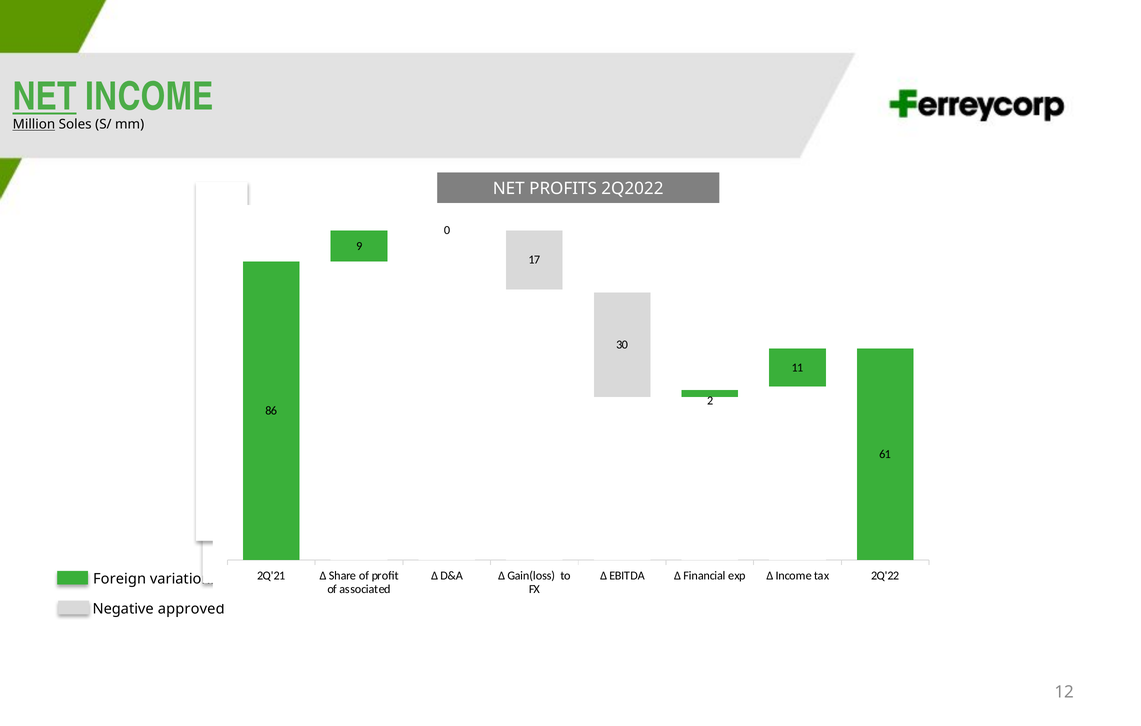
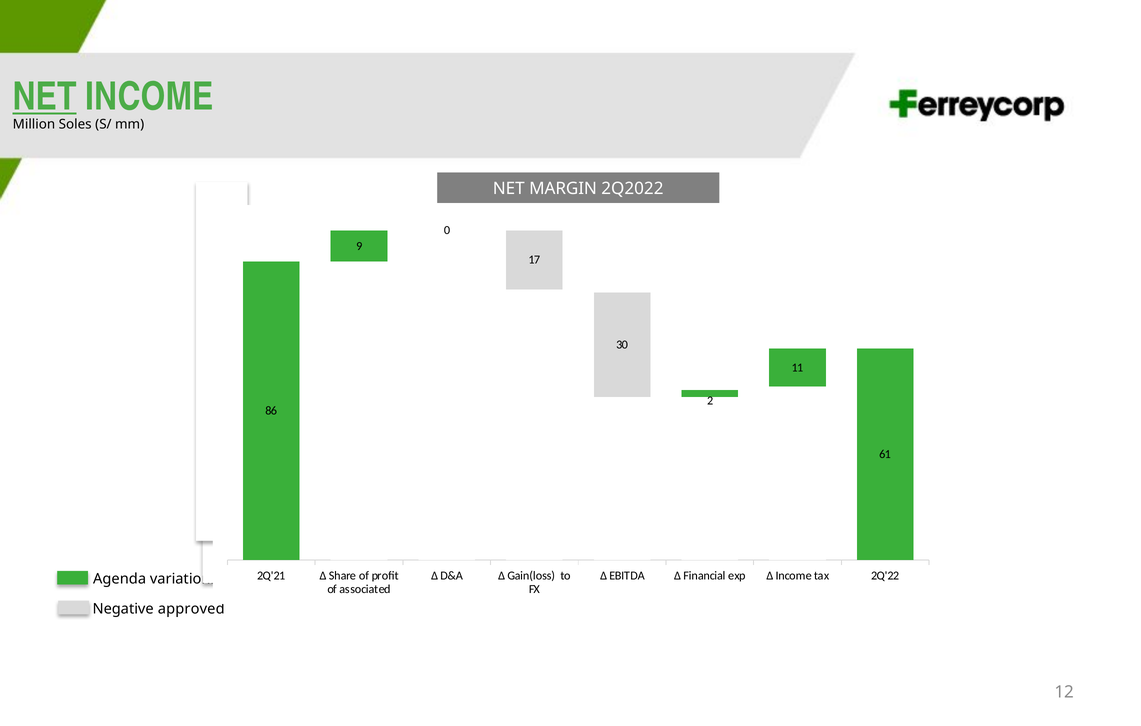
Million underline: present -> none
PROFITS: PROFITS -> MARGIN
Foreign: Foreign -> Agenda
